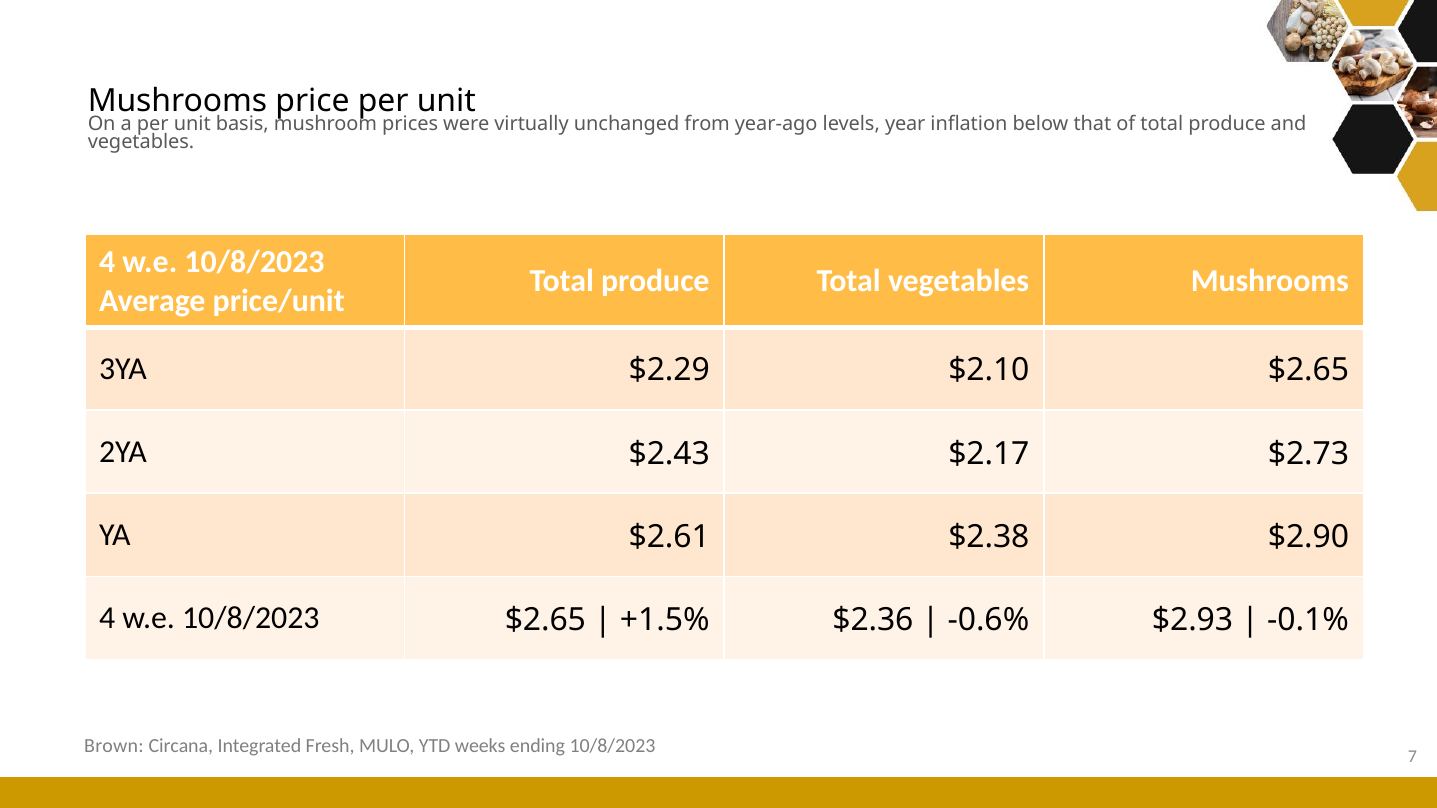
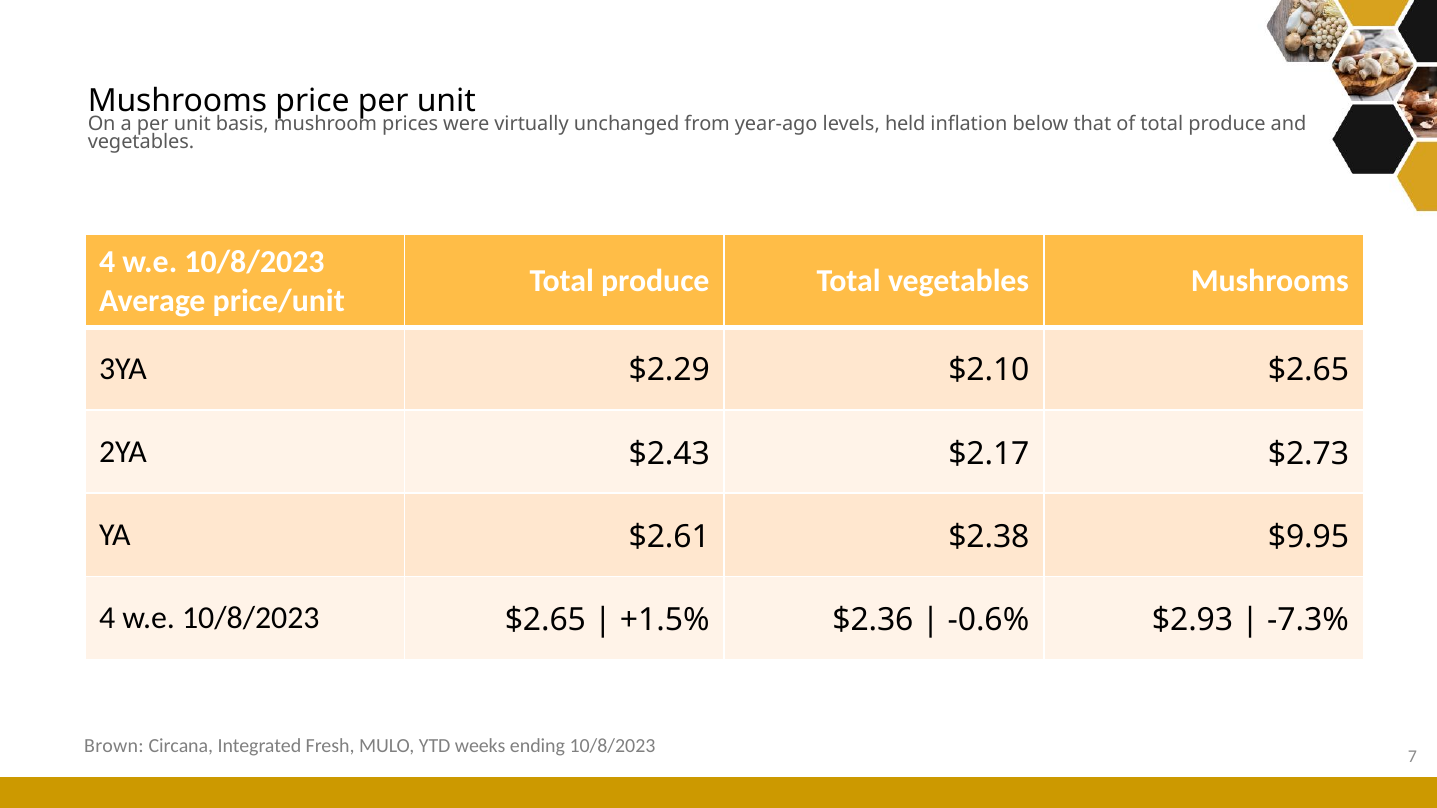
year: year -> held
$2.90: $2.90 -> $9.95
-0.1%: -0.1% -> -7.3%
